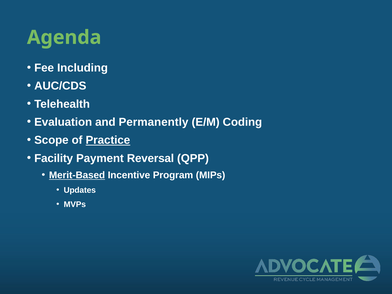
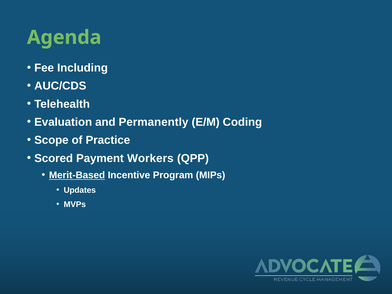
Practice underline: present -> none
Facility: Facility -> Scored
Reversal: Reversal -> Workers
